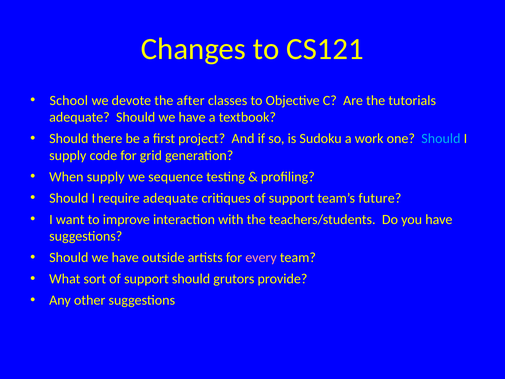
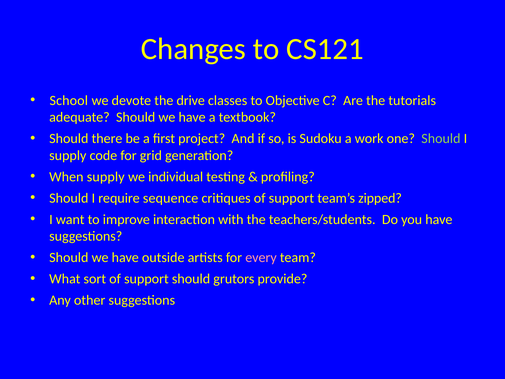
after: after -> drive
Should at (441, 138) colour: light blue -> light green
sequence: sequence -> individual
require adequate: adequate -> sequence
future: future -> zipped
